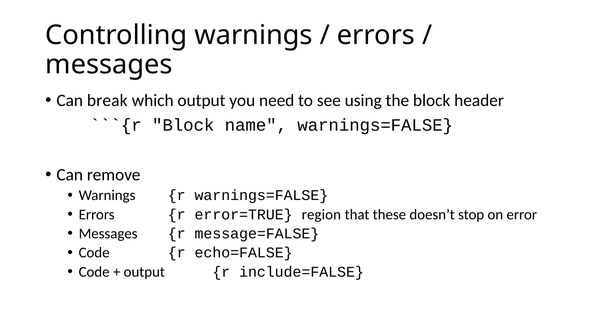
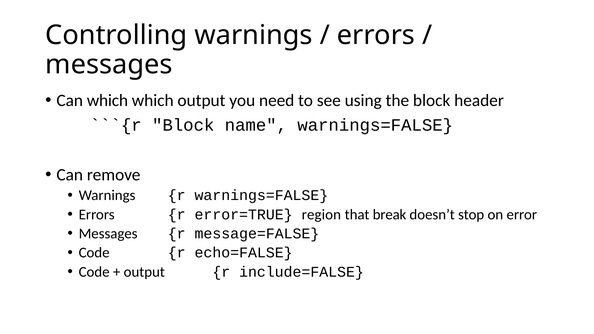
Can break: break -> which
these: these -> break
